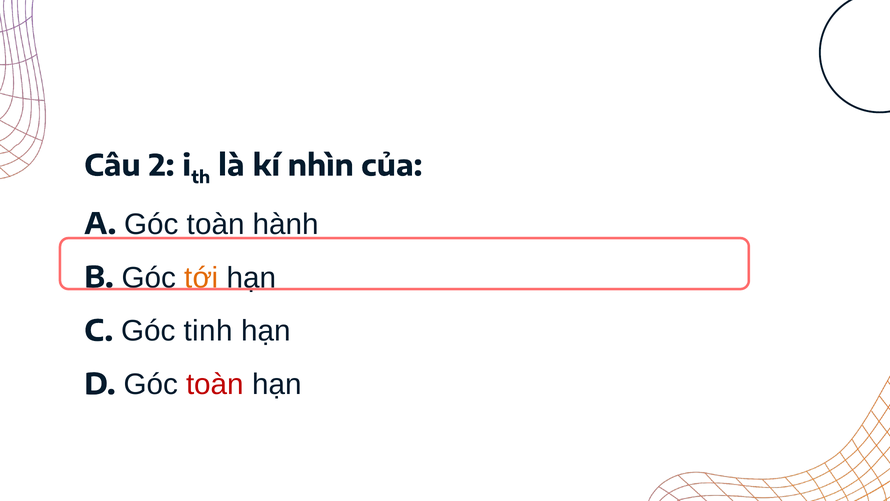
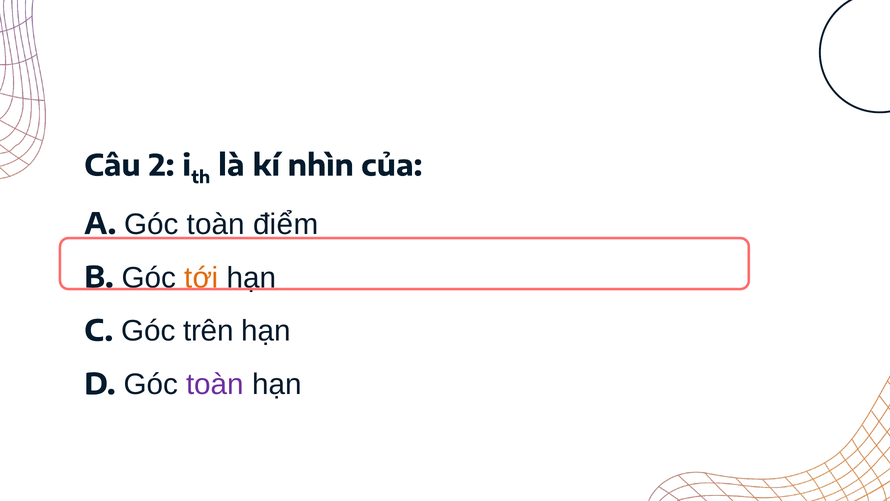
hành: hành -> điểm
tinh: tinh -> trên
toàn at (215, 384) colour: red -> purple
